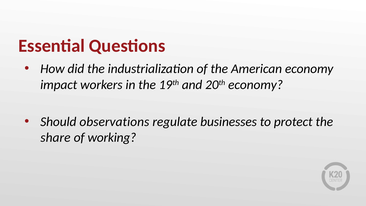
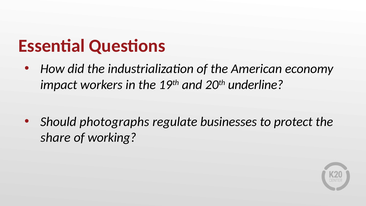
20th economy: economy -> underline
observations: observations -> photographs
